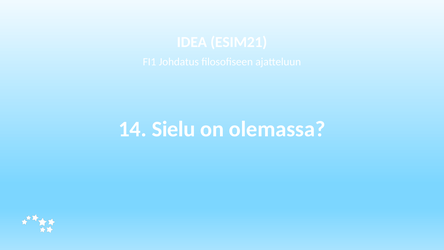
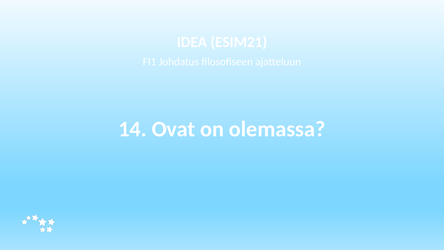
Sielu: Sielu -> Ovat
